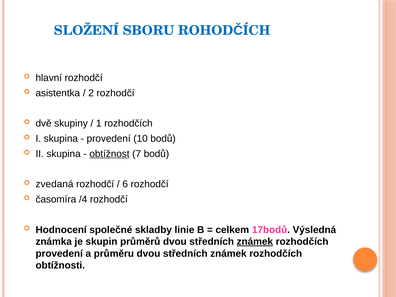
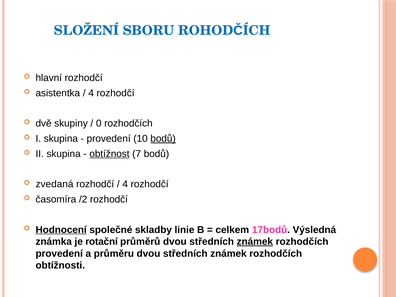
2 at (91, 93): 2 -> 4
1: 1 -> 0
bodů at (163, 139) underline: none -> present
6 at (125, 184): 6 -> 4
/4: /4 -> /2
Hodnocení underline: none -> present
skupin: skupin -> rotační
